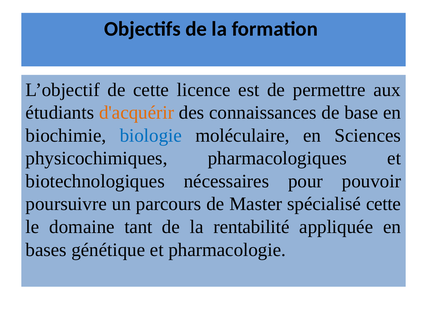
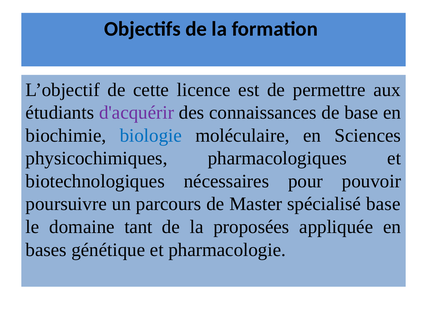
d'acquérir colour: orange -> purple
spécialisé cette: cette -> base
rentabilité: rentabilité -> proposées
